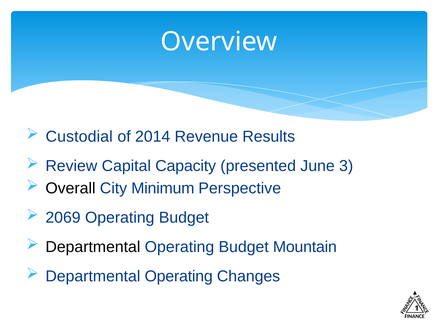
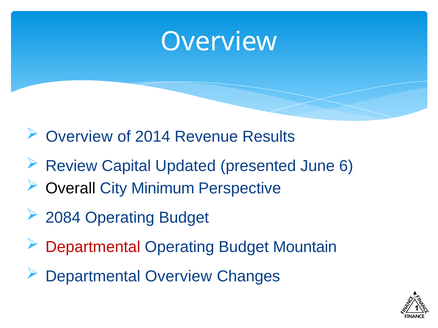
Custodial at (79, 137): Custodial -> Overview
Capacity: Capacity -> Updated
3: 3 -> 6
2069: 2069 -> 2084
Departmental at (93, 247) colour: black -> red
Operating at (179, 277): Operating -> Overview
